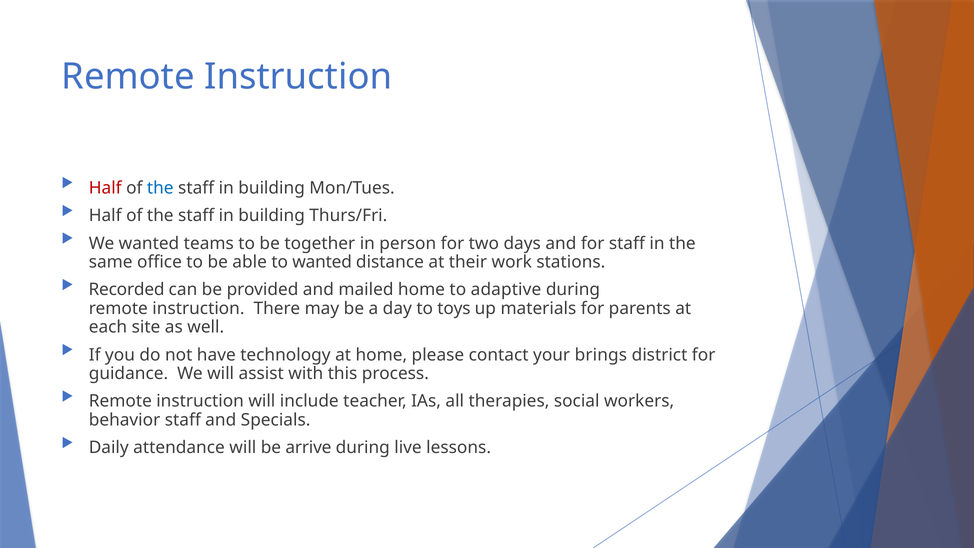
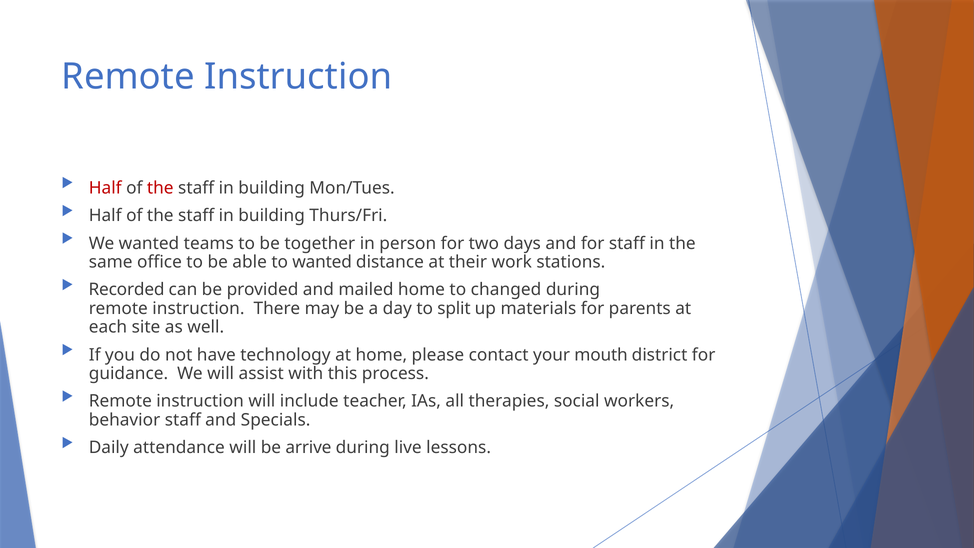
the at (160, 188) colour: blue -> red
adaptive: adaptive -> changed
toys: toys -> split
brings: brings -> mouth
